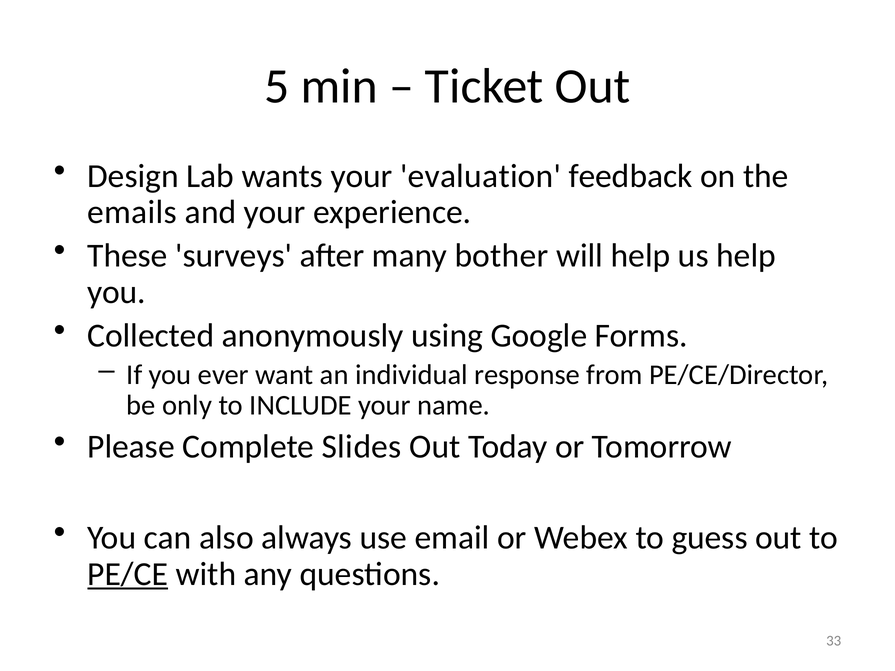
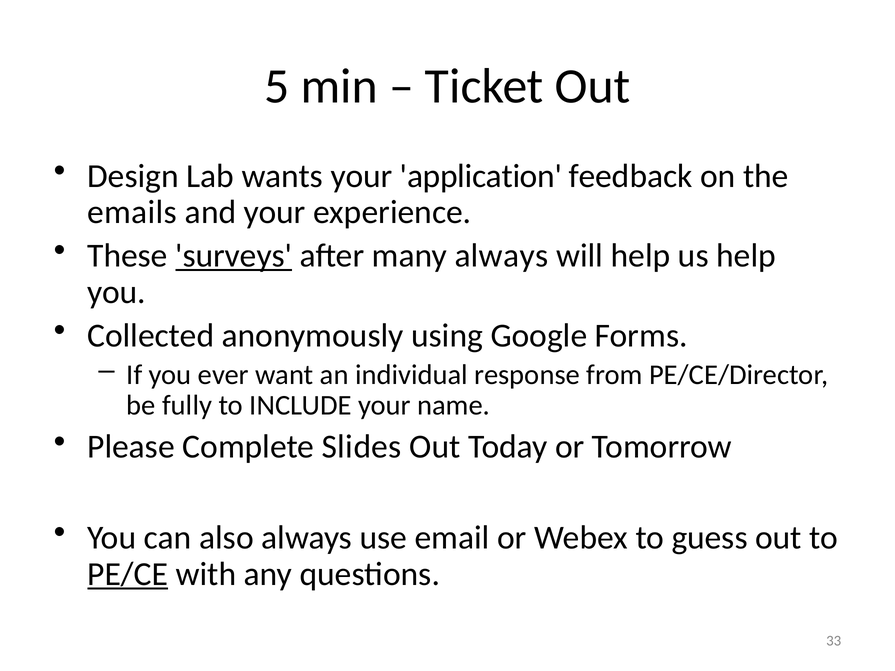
evaluation: evaluation -> application
surveys underline: none -> present
many bother: bother -> always
only: only -> fully
